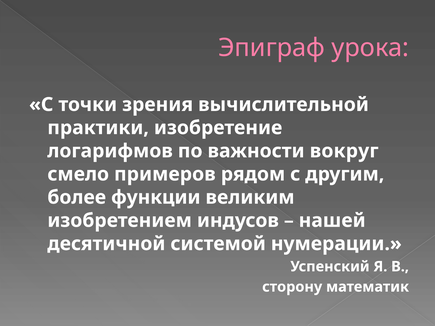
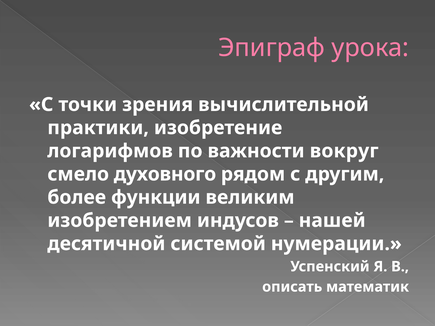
примеров: примеров -> духовного
сторону: сторону -> описать
